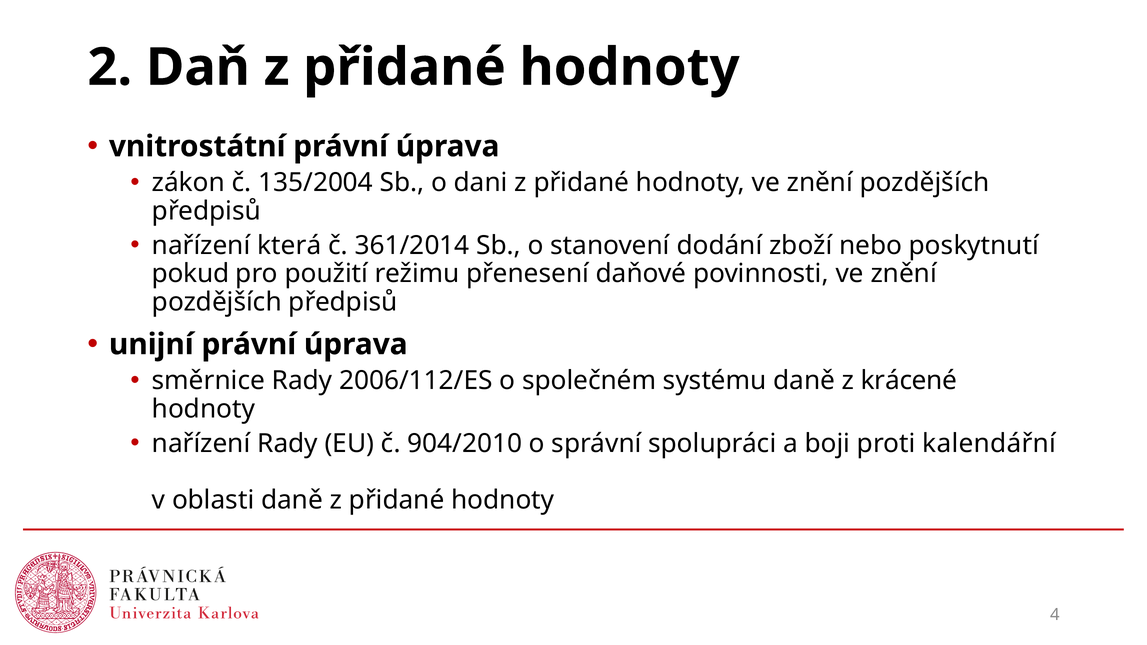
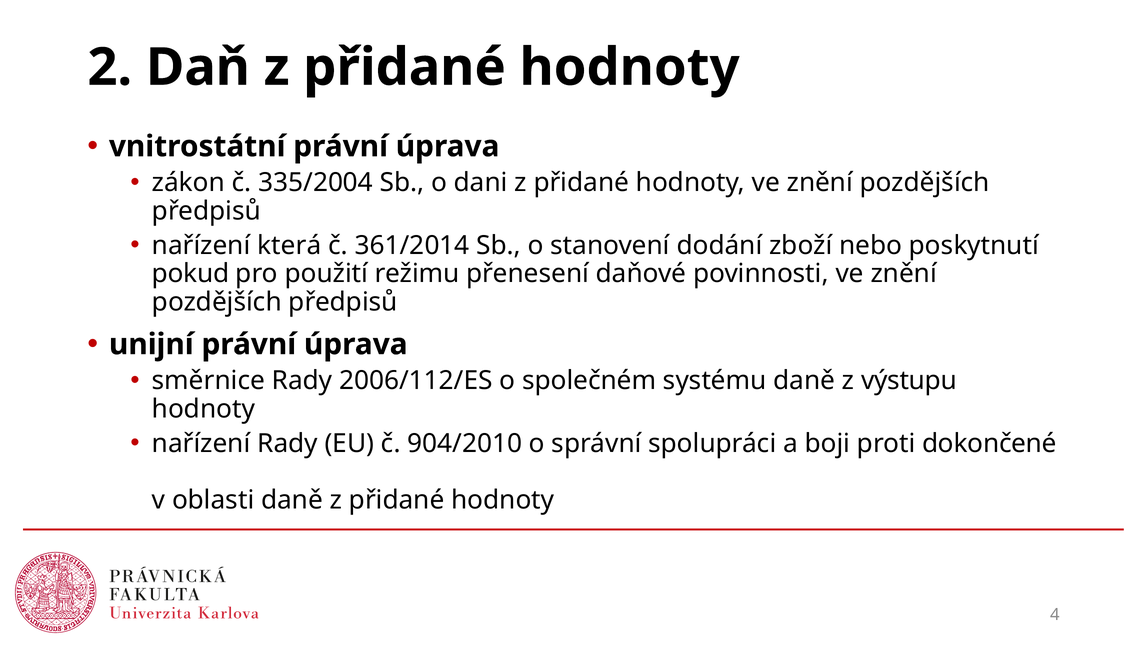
135/2004: 135/2004 -> 335/2004
krácené: krácené -> výstupu
kalendářní: kalendářní -> dokončené
